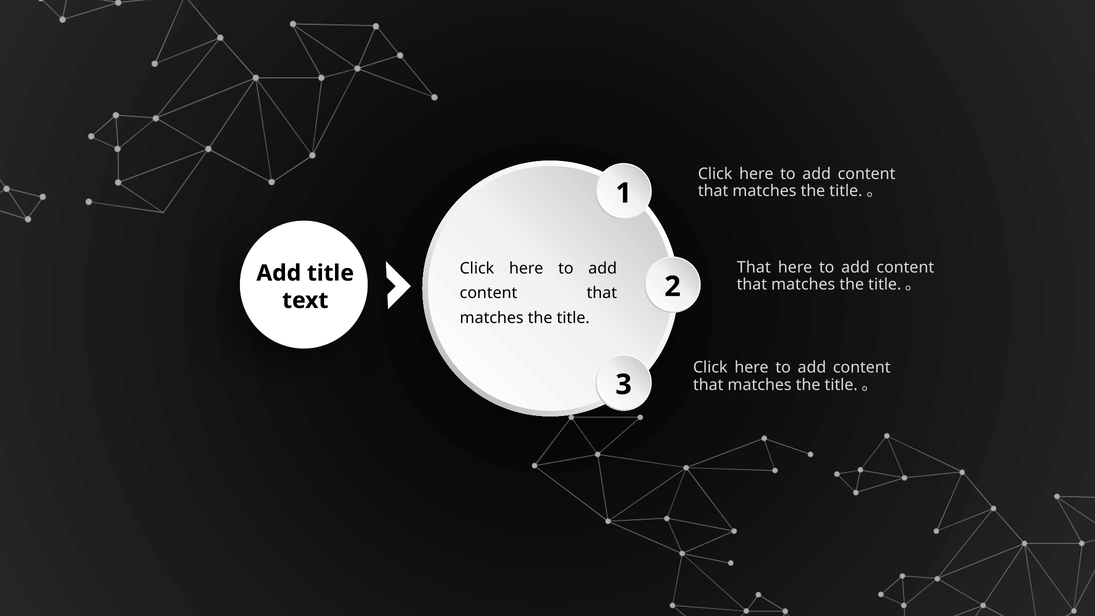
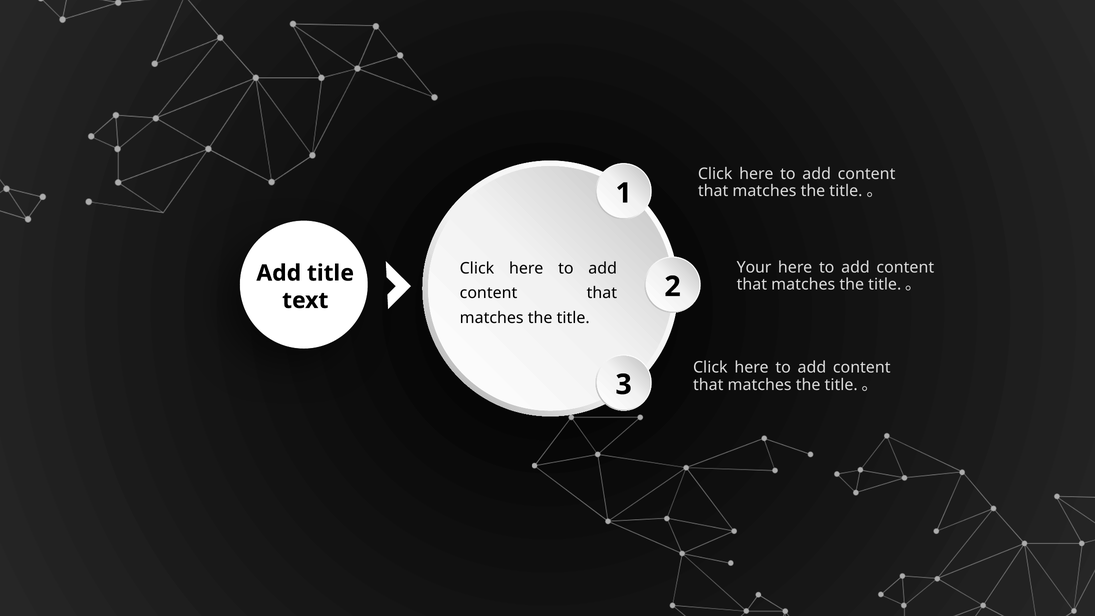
That at (754, 267): That -> Your
